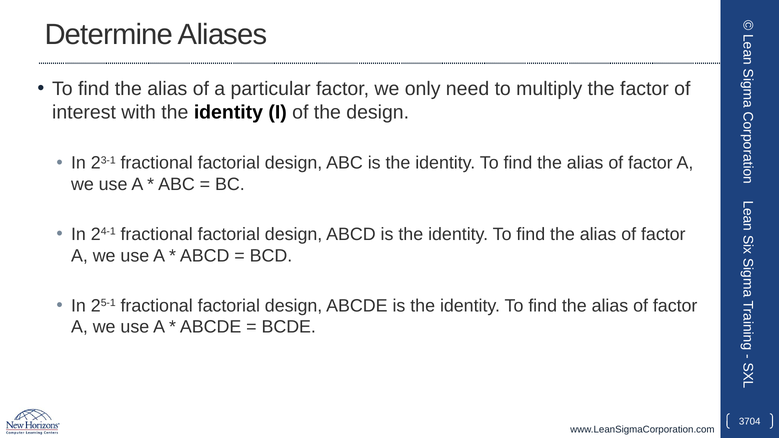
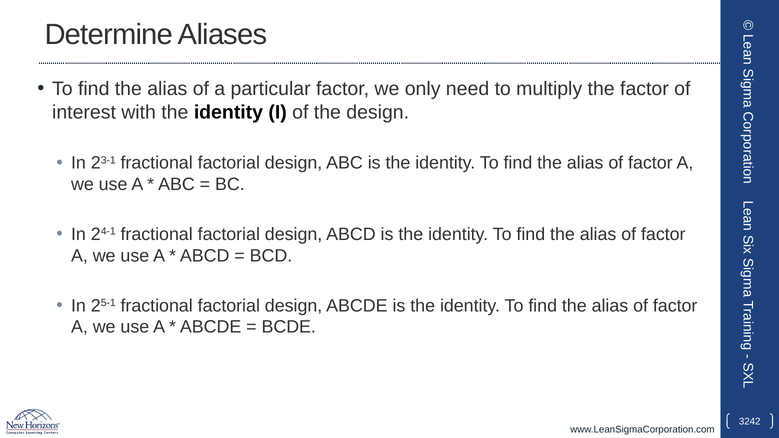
3704: 3704 -> 3242
